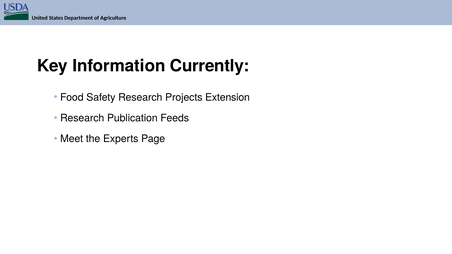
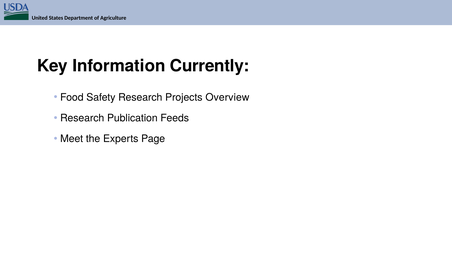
Extension: Extension -> Overview
